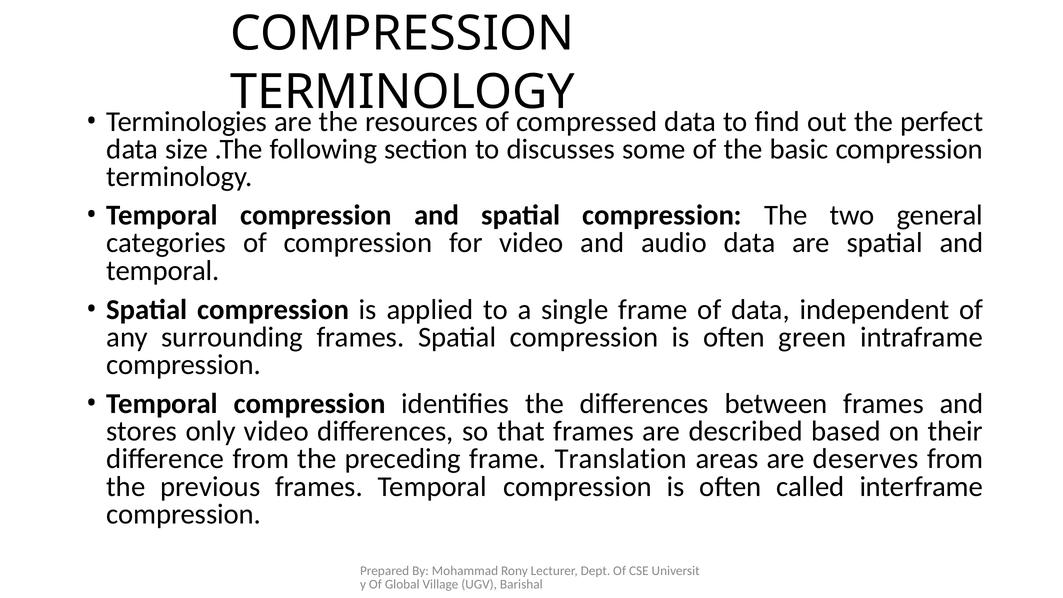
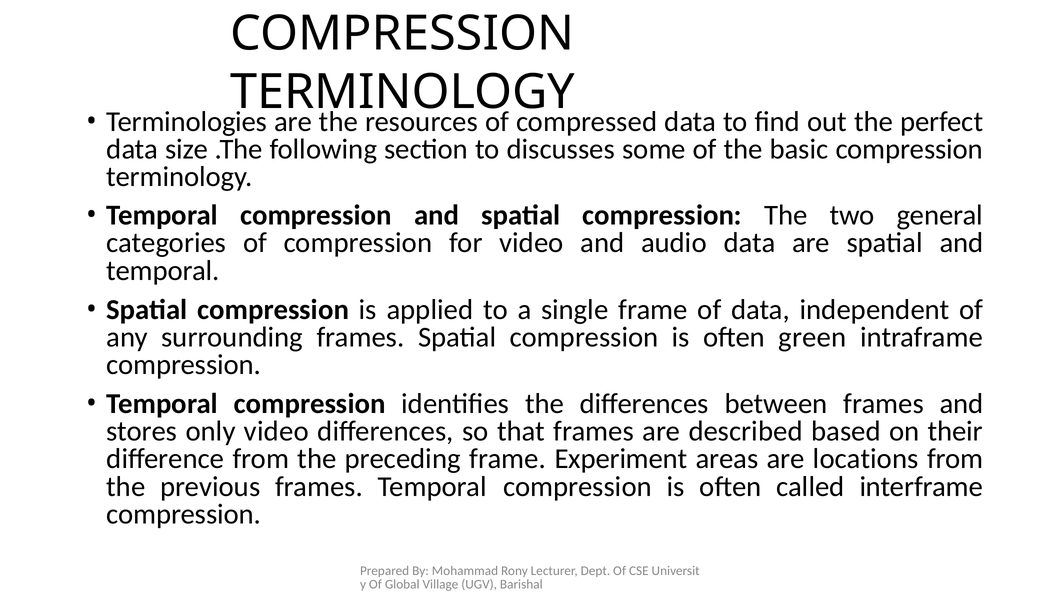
Translation: Translation -> Experiment
deserves: deserves -> locations
